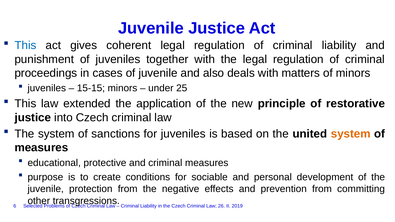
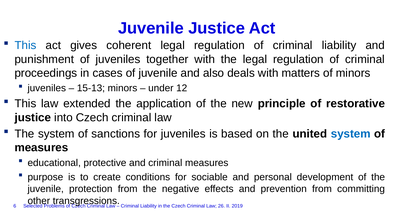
15-15: 15-15 -> 15-13
25: 25 -> 12
system at (351, 134) colour: orange -> blue
